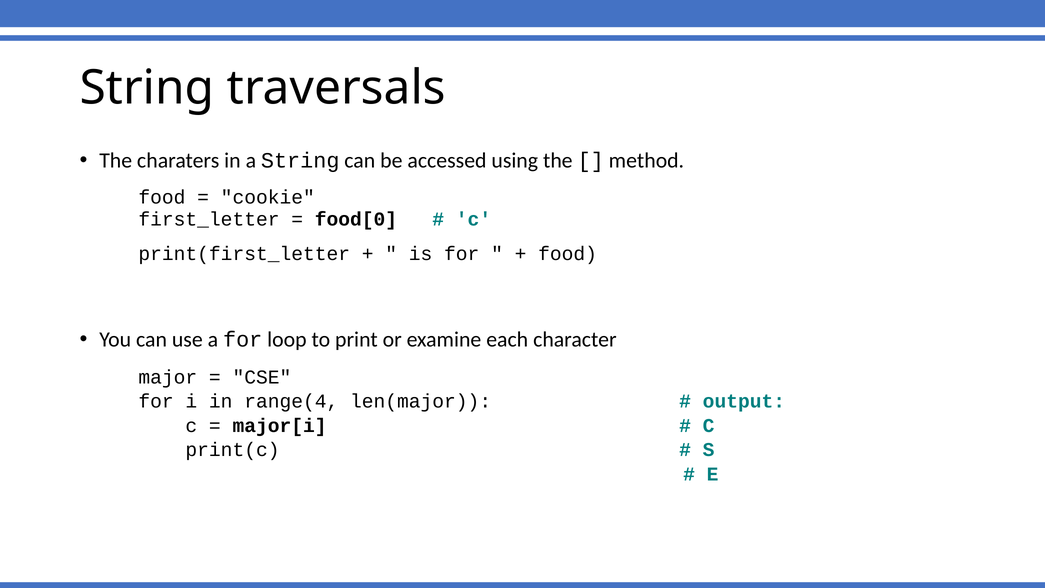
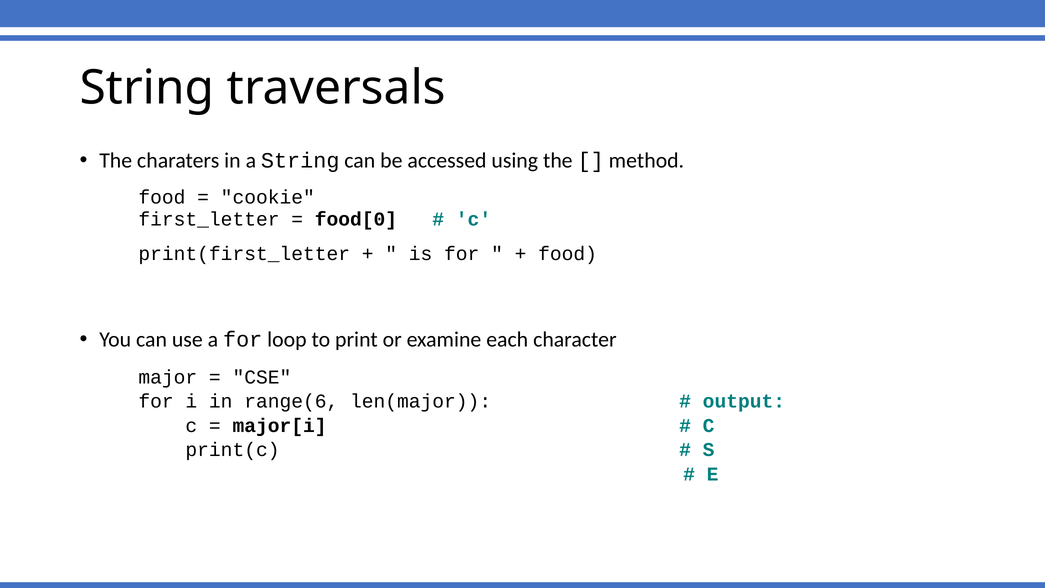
range(4: range(4 -> range(6
